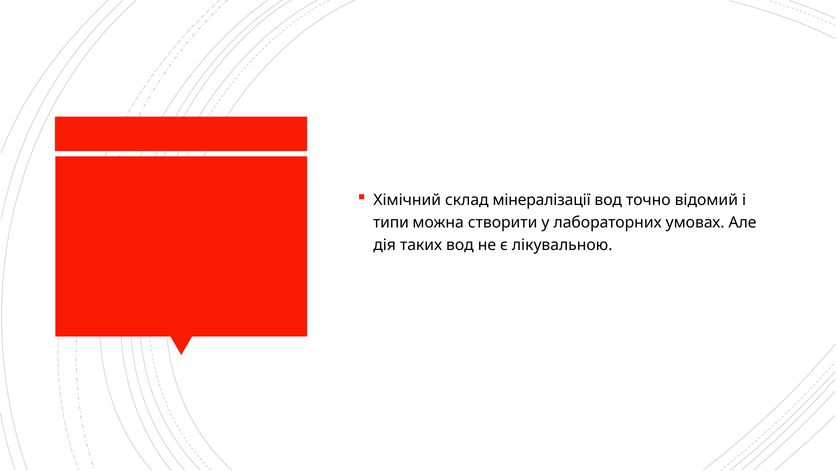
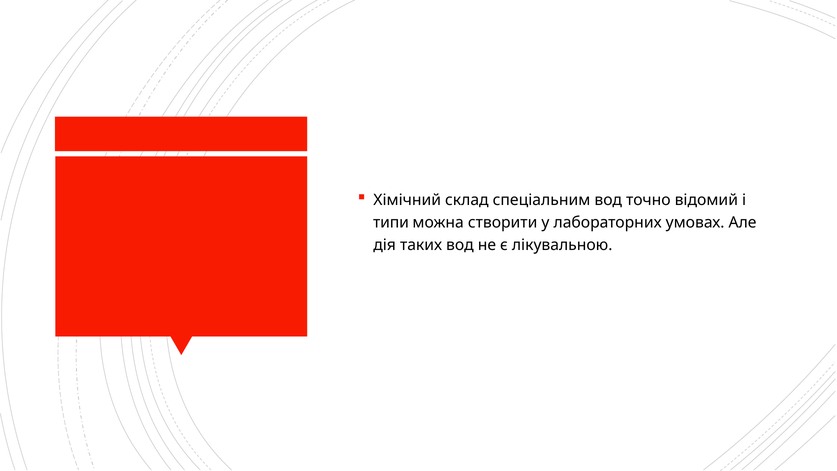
мінералізації: мінералізації -> спеціальним
